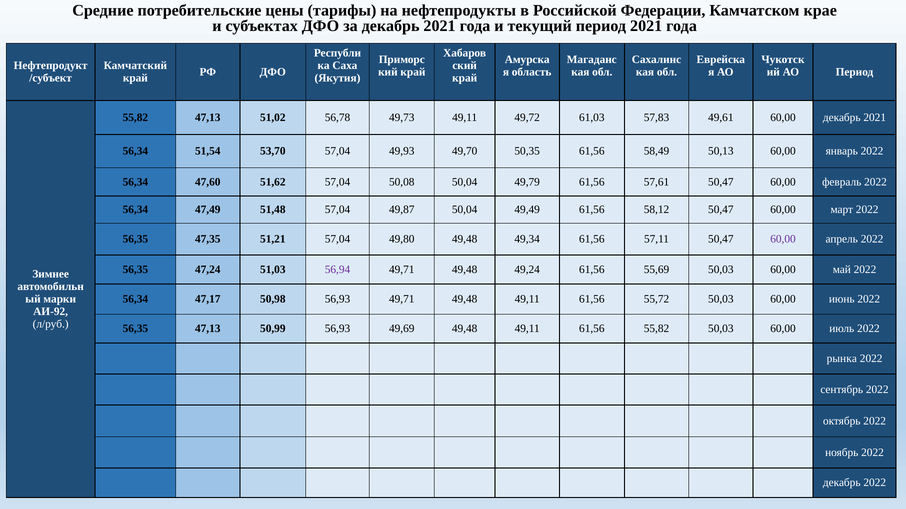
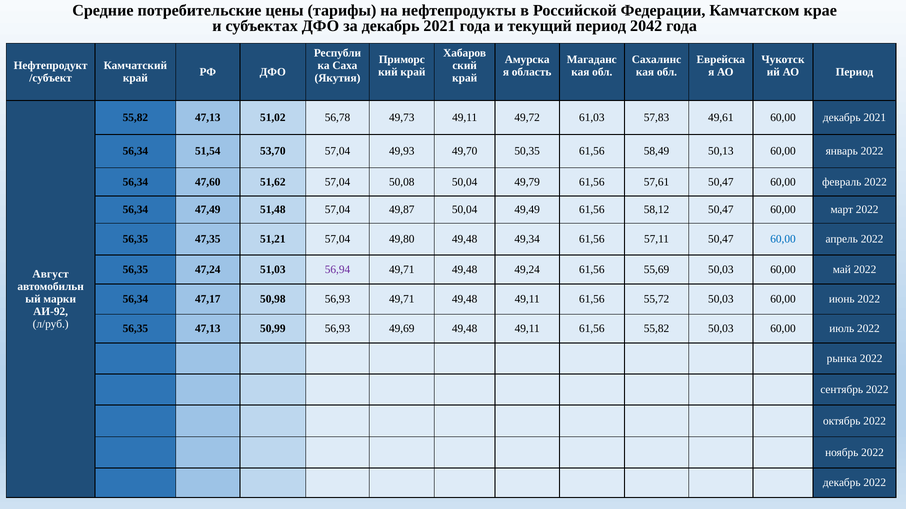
период 2021: 2021 -> 2042
60,00 at (783, 240) colour: purple -> blue
Зимнее: Зимнее -> Август
